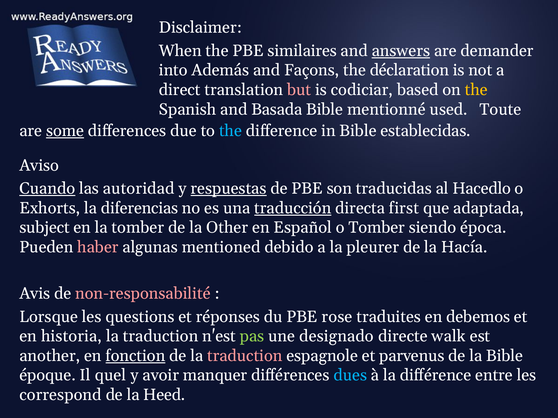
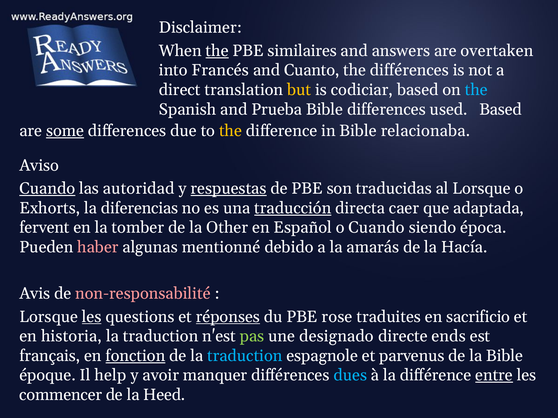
the at (217, 51) underline: none -> present
answers underline: present -> none
demander: demander -> overtaken
Además: Además -> Francés
Façons: Façons -> Cuanto
the déclaration: déclaration -> différences
but colour: pink -> yellow
the at (476, 90) colour: yellow -> light blue
Basada: Basada -> Prueba
Bible mentionné: mentionné -> differences
used Toute: Toute -> Based
the at (231, 131) colour: light blue -> yellow
establecidas: establecidas -> relacionaba
al Hacedlo: Hacedlo -> Lorsque
first: first -> caer
subject: subject -> fervent
o Tomber: Tomber -> Cuando
mentioned: mentioned -> mentionné
pleurer: pleurer -> amarás
les at (92, 317) underline: none -> present
réponses underline: none -> present
debemos: debemos -> sacrificio
walk: walk -> ends
another: another -> français
traduction at (245, 356) colour: pink -> light blue
quel: quel -> help
entre underline: none -> present
correspond: correspond -> commencer
